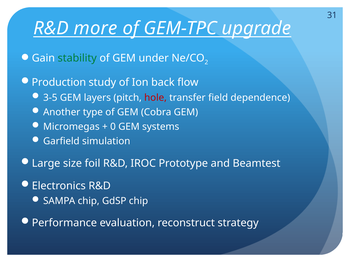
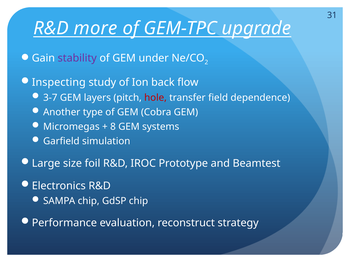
stability colour: green -> purple
Production: Production -> Inspecting
3-5: 3-5 -> 3-7
0: 0 -> 8
